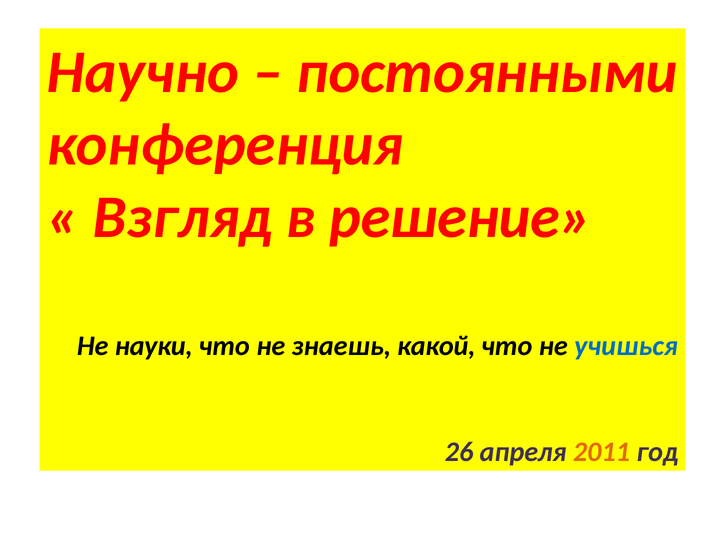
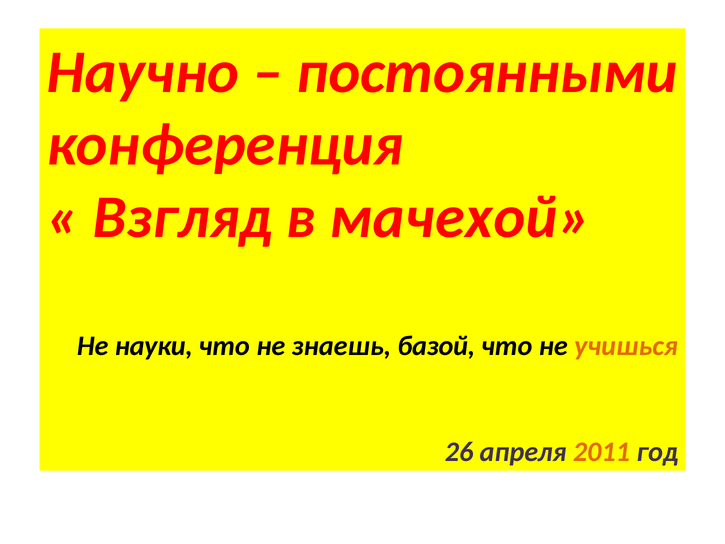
решение: решение -> мачехой
какой: какой -> базой
учишься colour: blue -> orange
